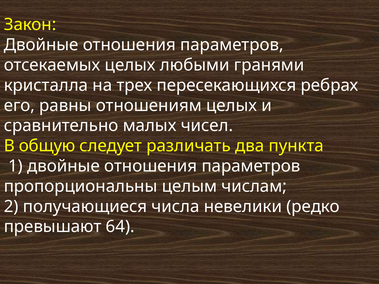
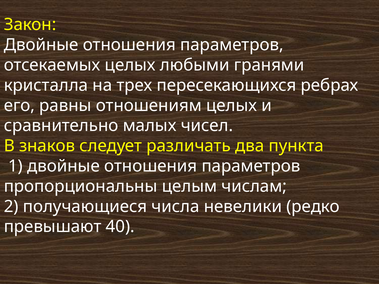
общую: общую -> знаков
64: 64 -> 40
